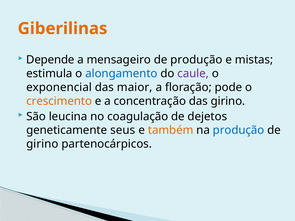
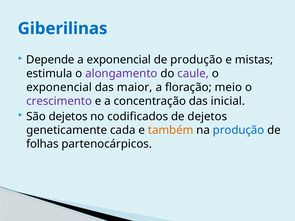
Giberilinas colour: orange -> blue
a mensageiro: mensageiro -> exponencial
alongamento colour: blue -> purple
pode: pode -> meio
crescimento colour: orange -> purple
das girino: girino -> inicial
São leucina: leucina -> dejetos
coagulação: coagulação -> codificados
seus: seus -> cada
girino at (42, 144): girino -> folhas
